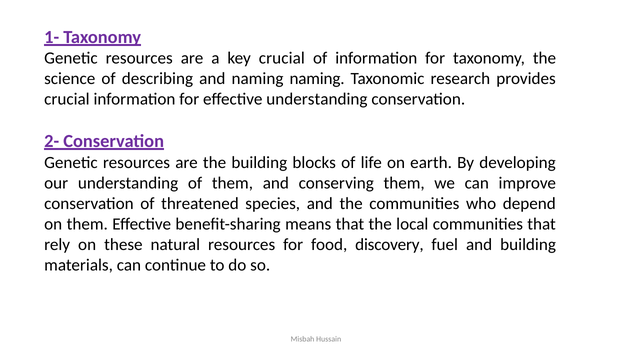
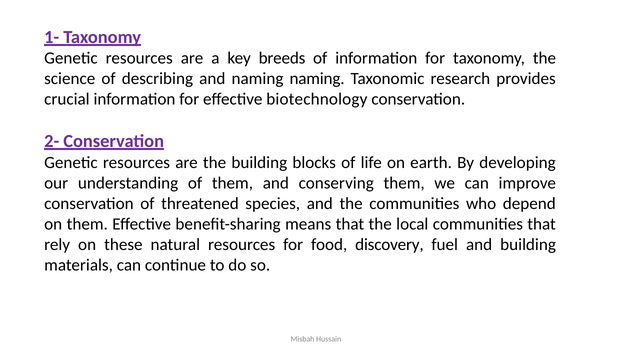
key crucial: crucial -> breeds
effective understanding: understanding -> biotechnology
